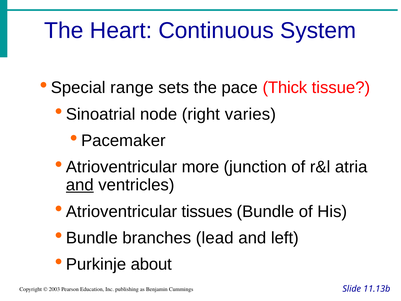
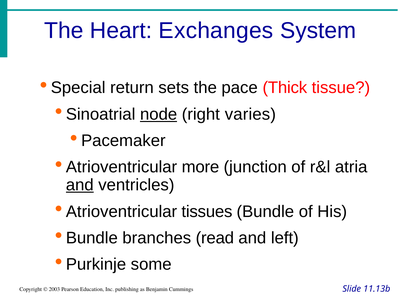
Continuous: Continuous -> Exchanges
range: range -> return
node underline: none -> present
lead: lead -> read
about: about -> some
